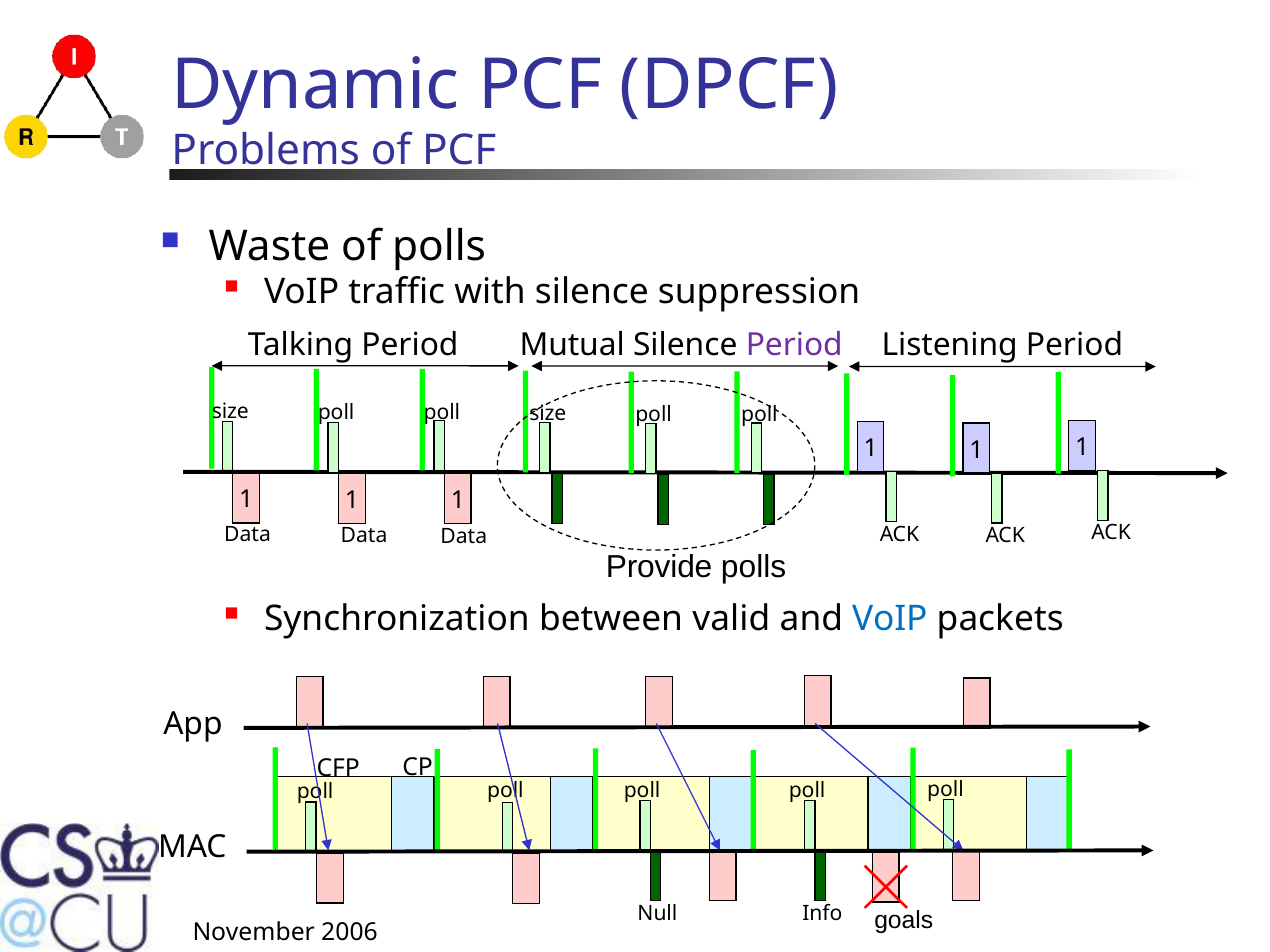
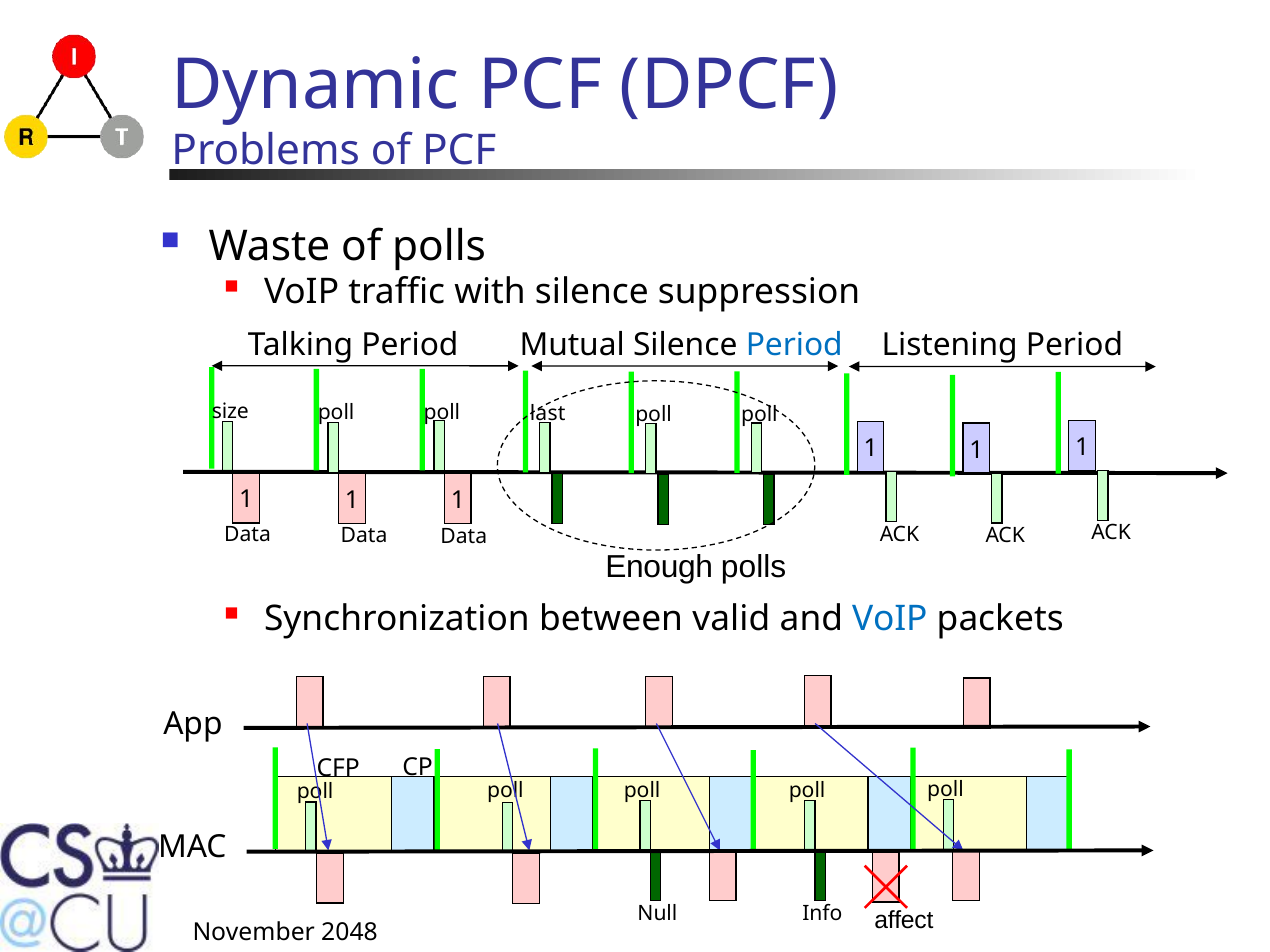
Period at (794, 345) colour: purple -> blue
poll size: size -> last
Provide: Provide -> Enough
goals: goals -> affect
2006: 2006 -> 2048
